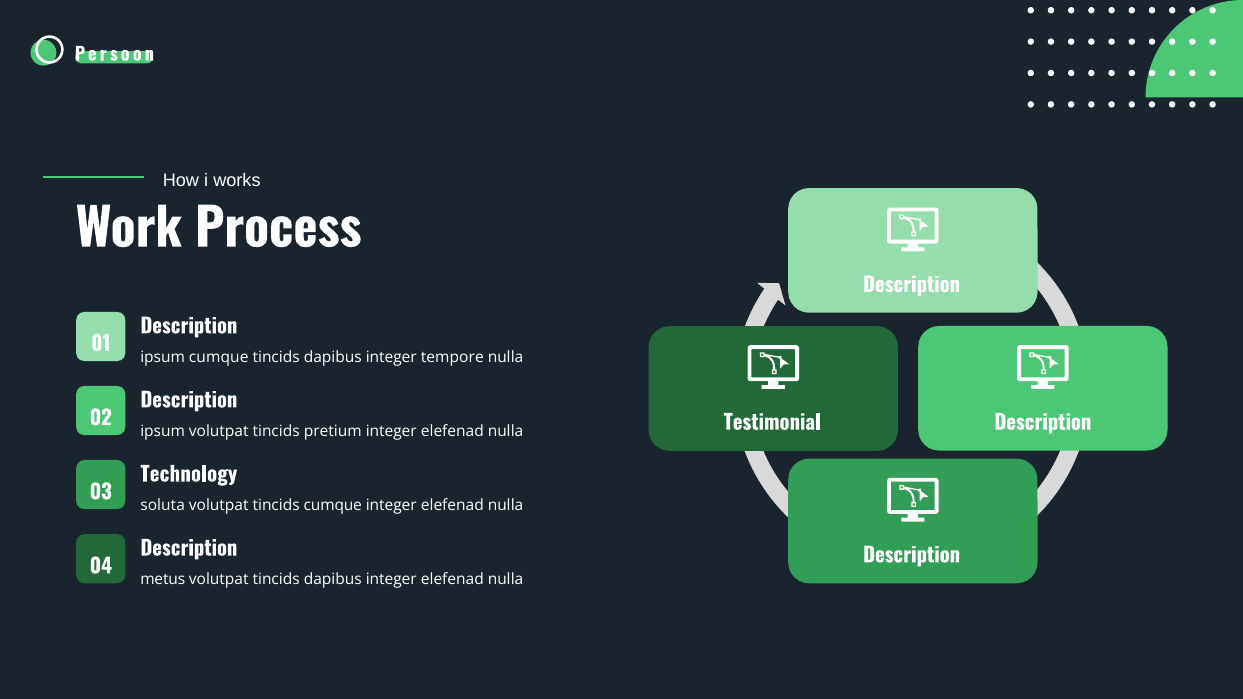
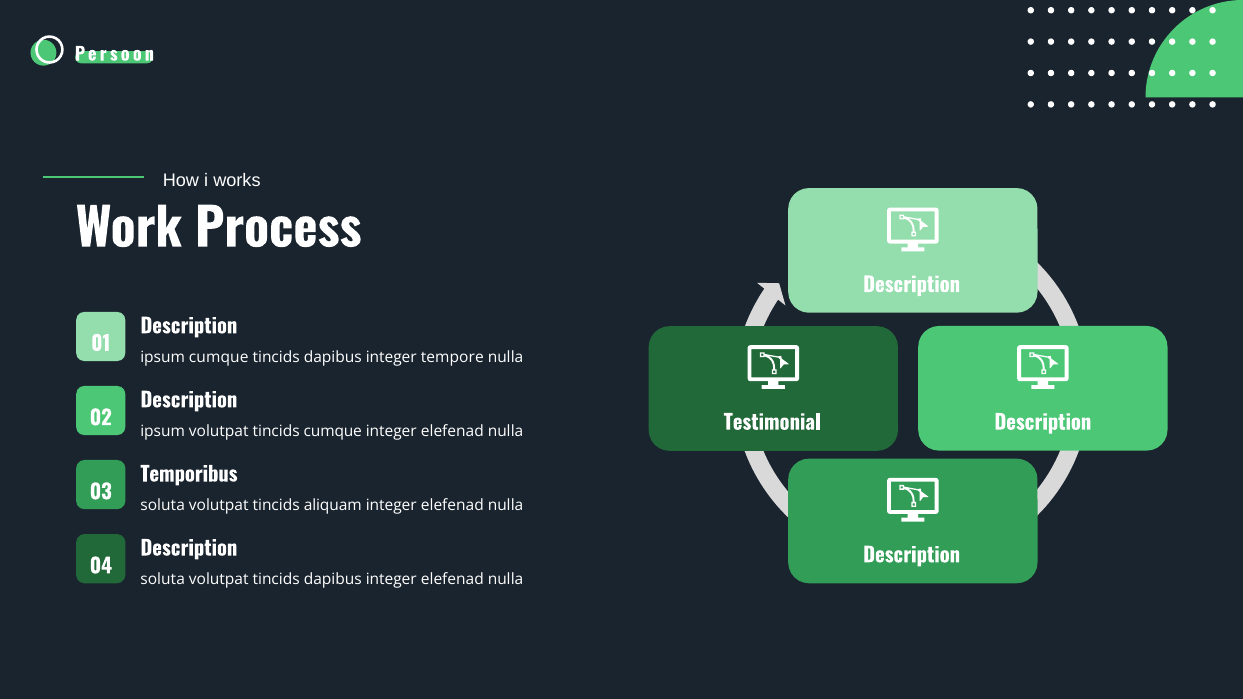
tincids pretium: pretium -> cumque
Technology: Technology -> Temporibus
tincids cumque: cumque -> aliquam
metus at (163, 580): metus -> soluta
